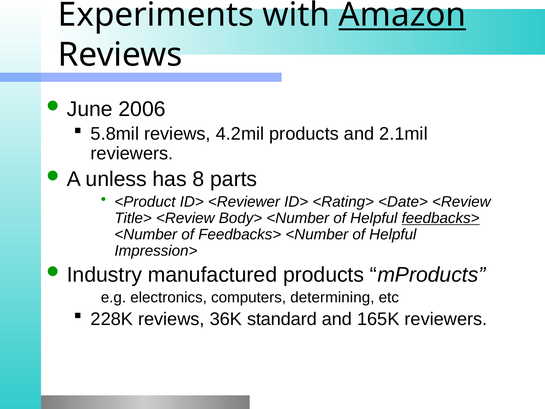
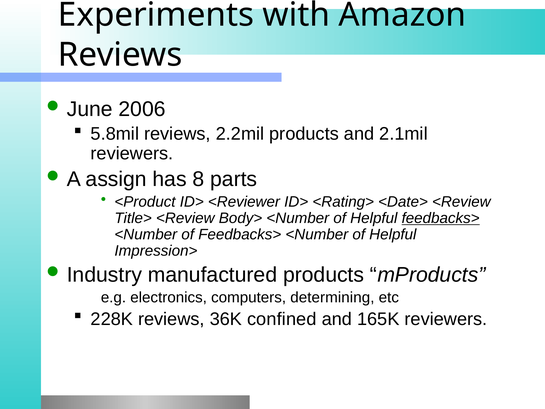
Amazon underline: present -> none
4.2mil: 4.2mil -> 2.2mil
unless: unless -> assign
standard: standard -> confined
